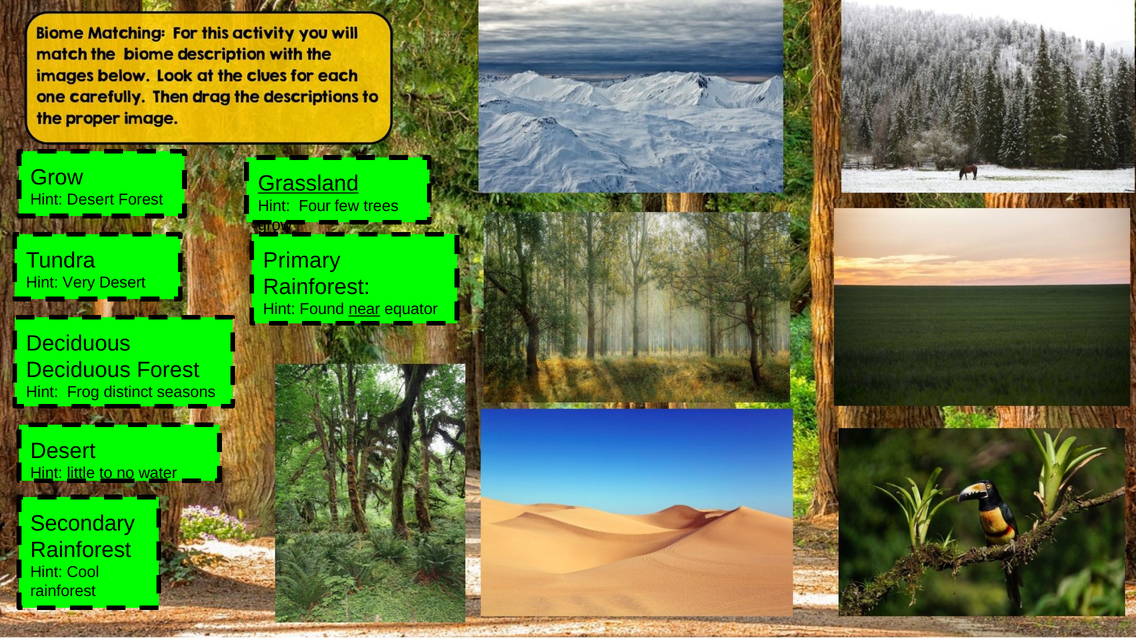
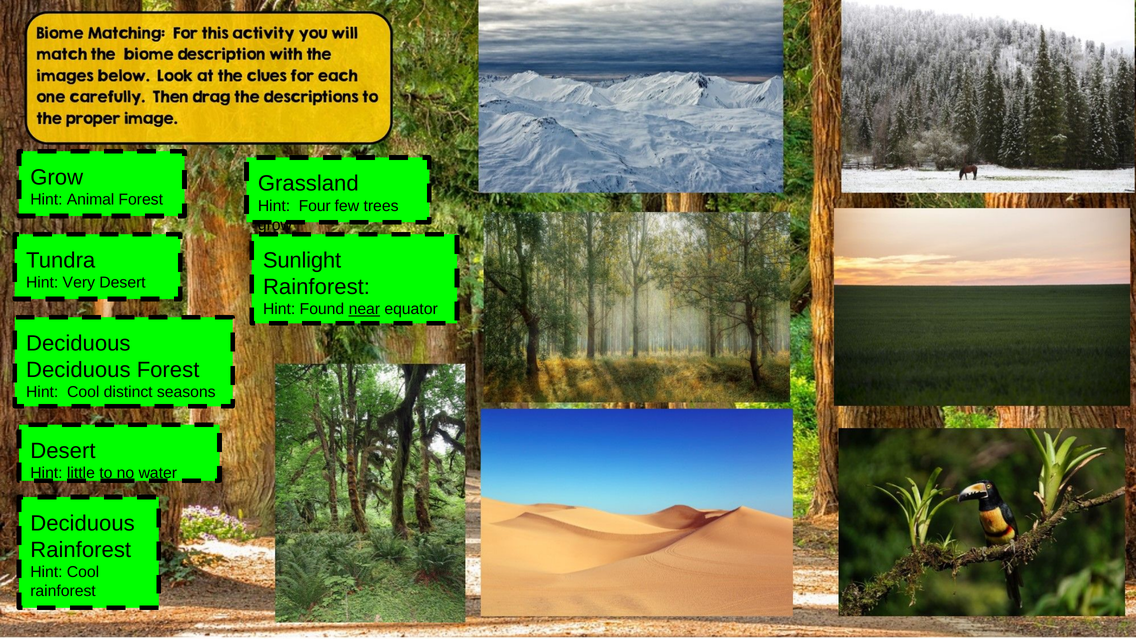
Grassland underline: present -> none
Hint Desert: Desert -> Animal
Primary: Primary -> Sunlight
Frog at (83, 392): Frog -> Cool
Secondary at (83, 523): Secondary -> Deciduous
